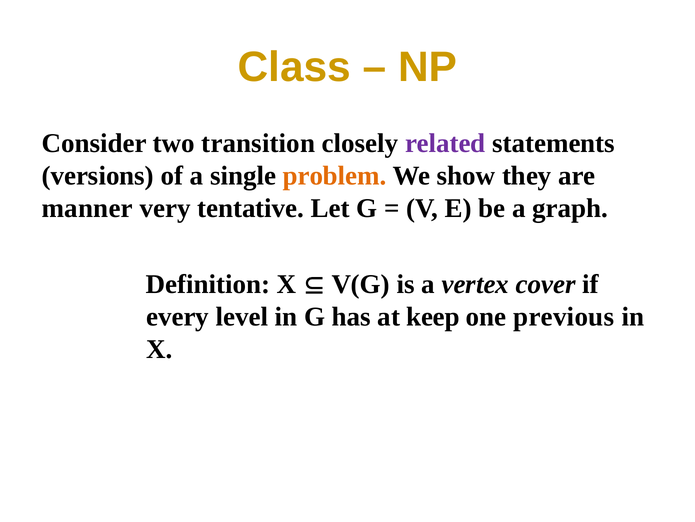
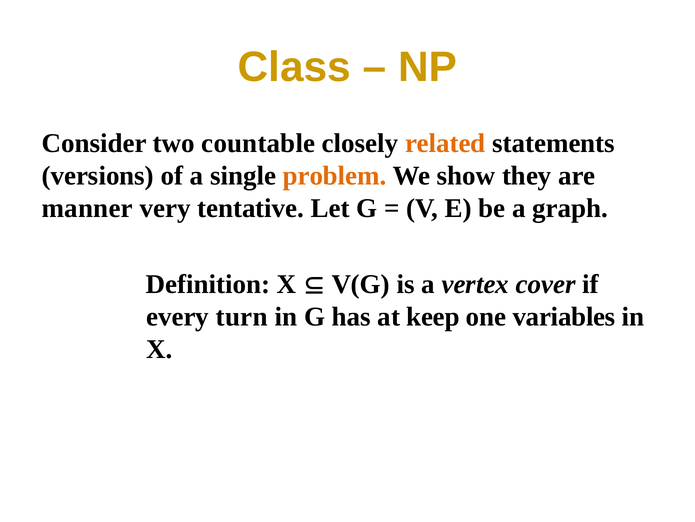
transition: transition -> countable
related colour: purple -> orange
level: level -> turn
previous: previous -> variables
